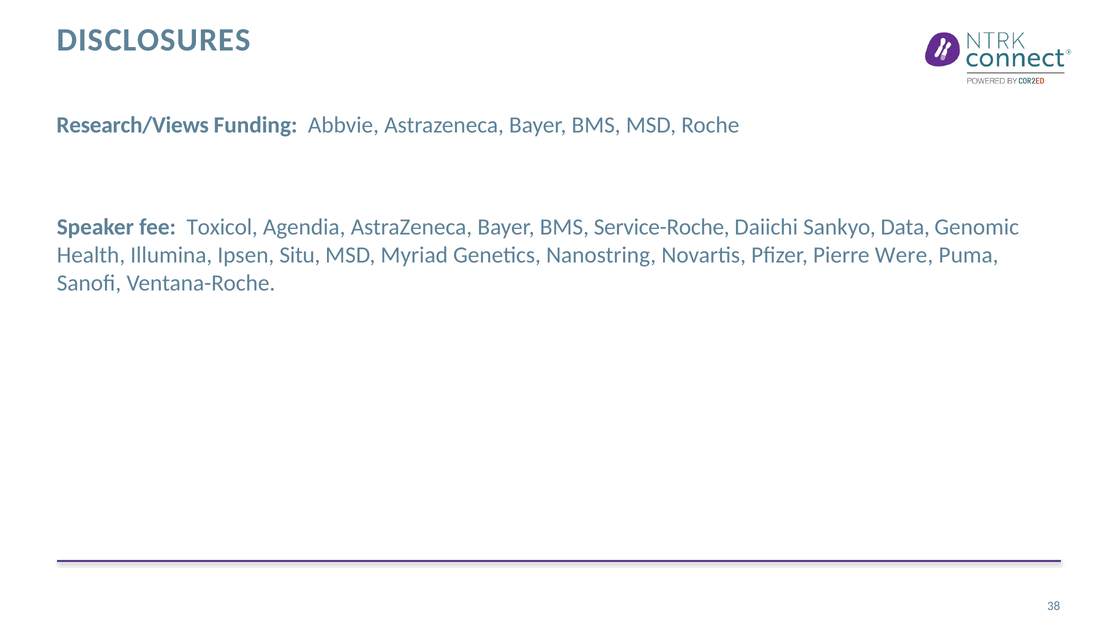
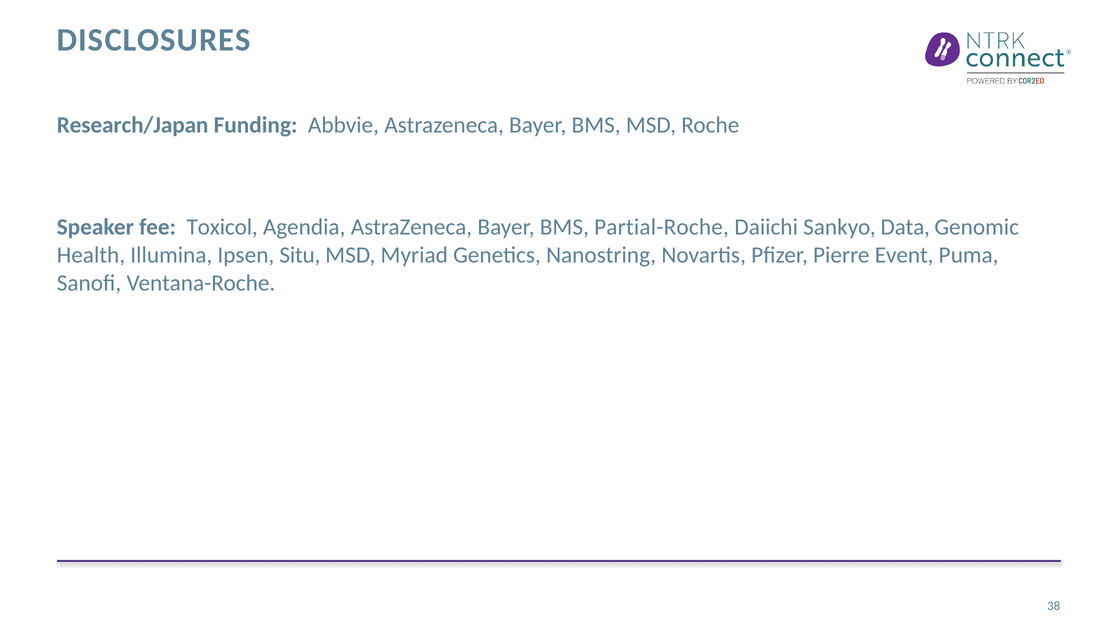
Research/Views: Research/Views -> Research/Japan
Service-Roche: Service-Roche -> Partial-Roche
Were: Were -> Event
